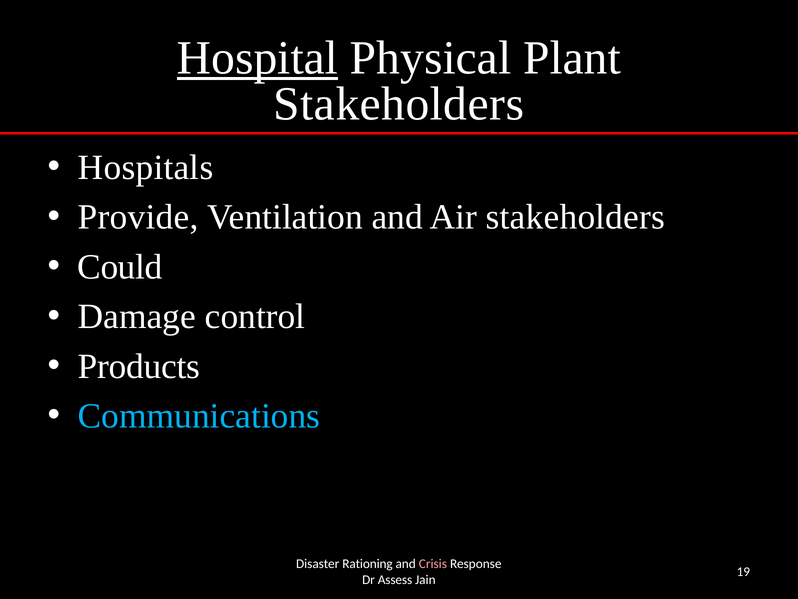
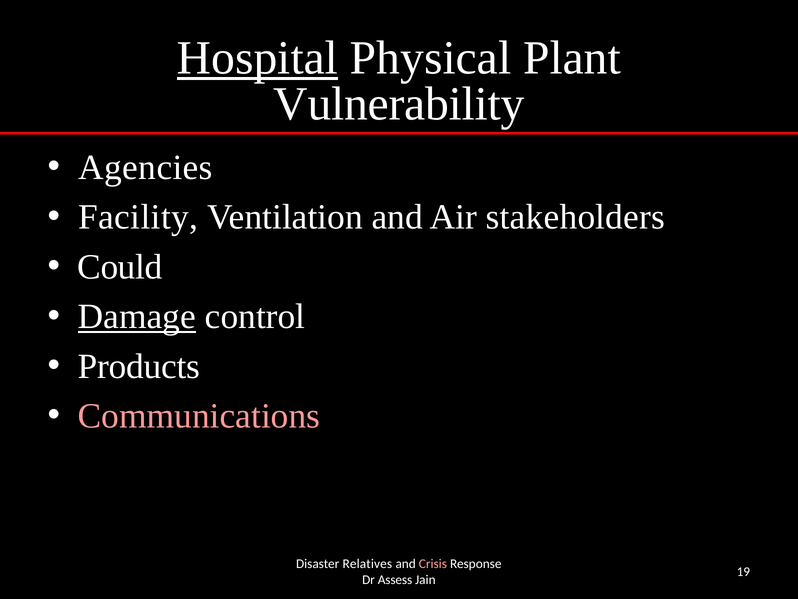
Stakeholders at (399, 104): Stakeholders -> Vulnerability
Hospitals: Hospitals -> Agencies
Provide: Provide -> Facility
Damage underline: none -> present
Communications colour: light blue -> pink
Rationing: Rationing -> Relatives
